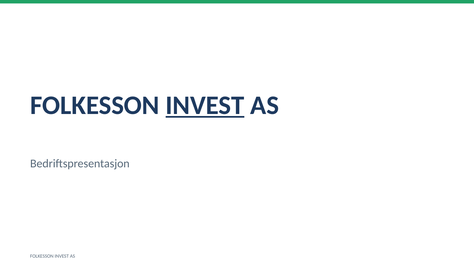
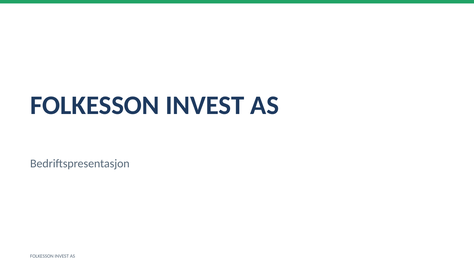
INVEST at (205, 105) underline: present -> none
